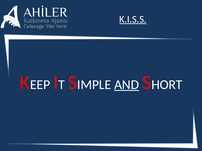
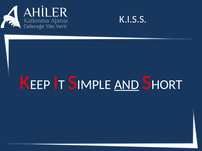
K.I.S.S underline: present -> none
